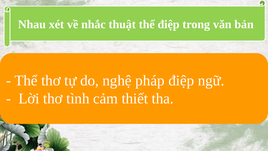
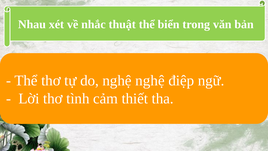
thể điệp: điệp -> biển
nghệ pháp: pháp -> nghệ
